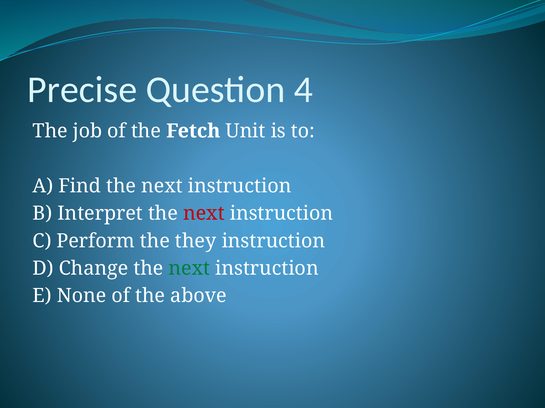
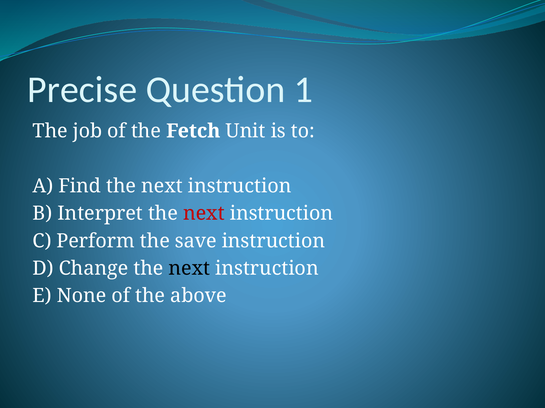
4: 4 -> 1
they: they -> save
next at (189, 269) colour: green -> black
